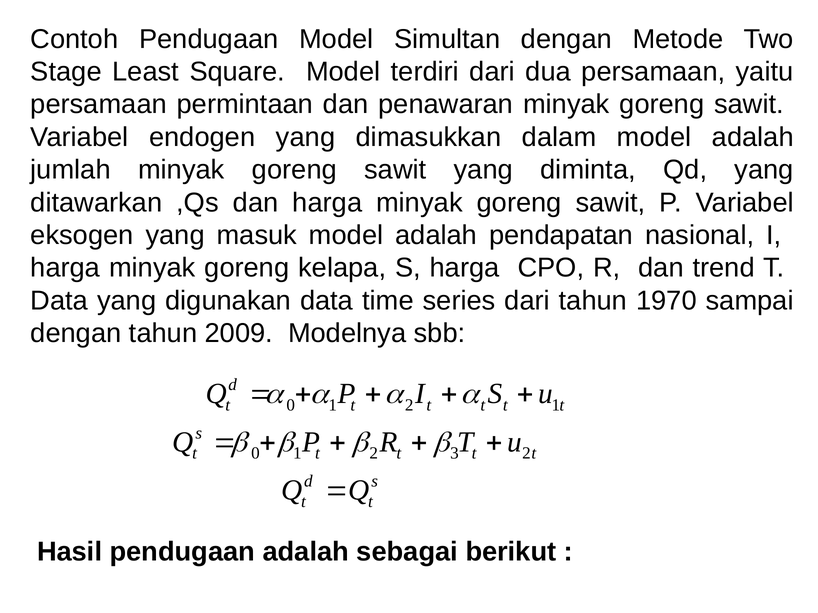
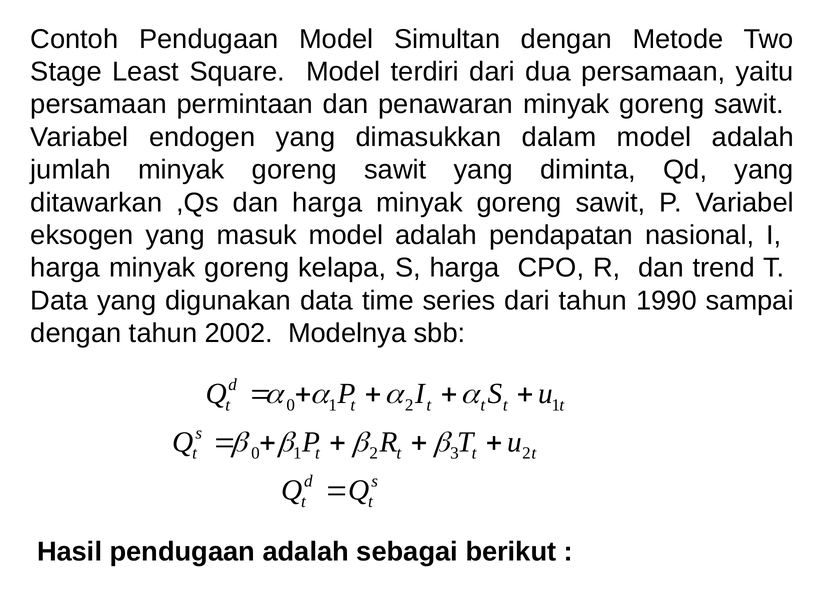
1970: 1970 -> 1990
2009: 2009 -> 2002
